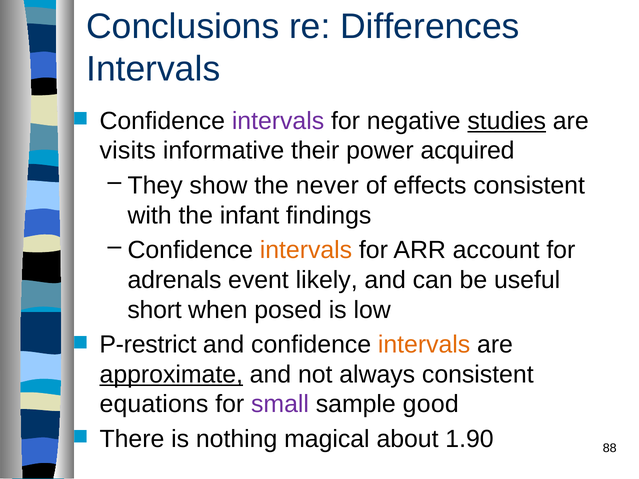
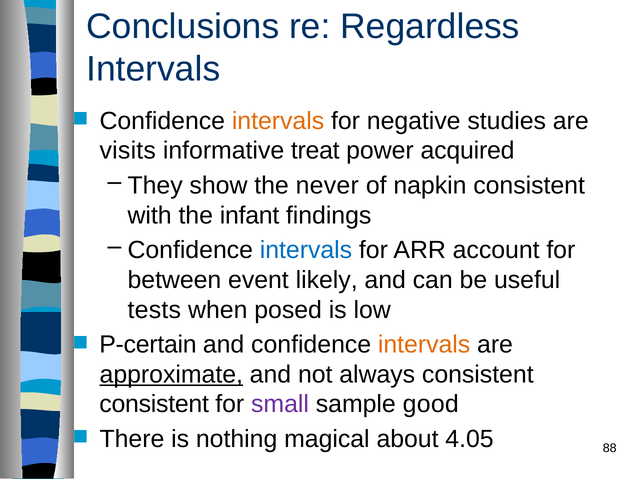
Differences: Differences -> Regardless
intervals at (278, 121) colour: purple -> orange
studies underline: present -> none
their: their -> treat
effects: effects -> napkin
intervals at (306, 250) colour: orange -> blue
adrenals: adrenals -> between
short: short -> tests
P-restrict: P-restrict -> P-certain
equations at (154, 405): equations -> consistent
1.90: 1.90 -> 4.05
